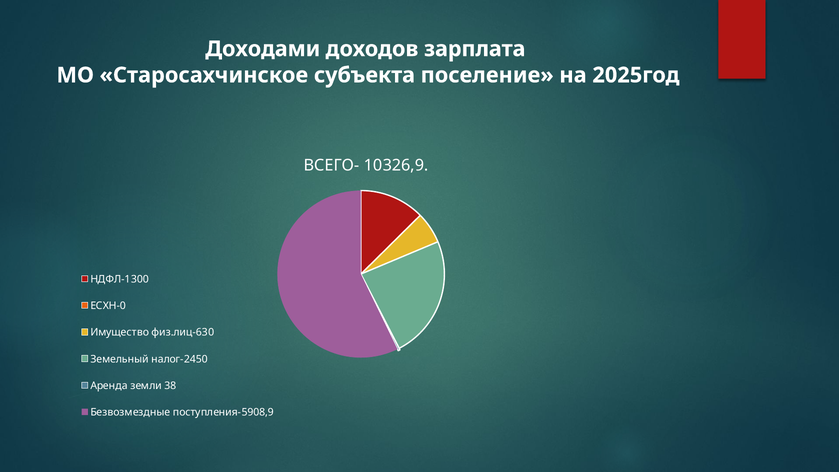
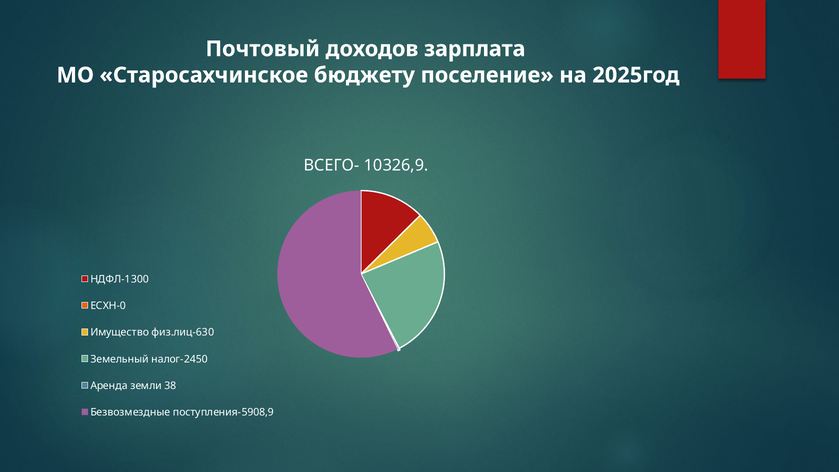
Доходами: Доходами -> Почтовый
субъекта: субъекта -> бюджету
